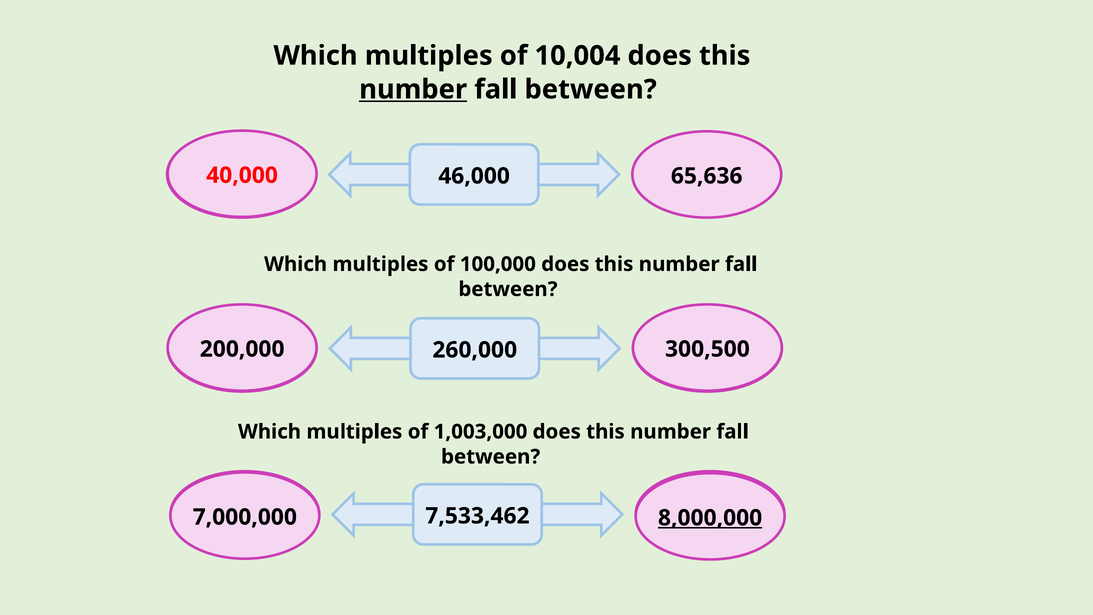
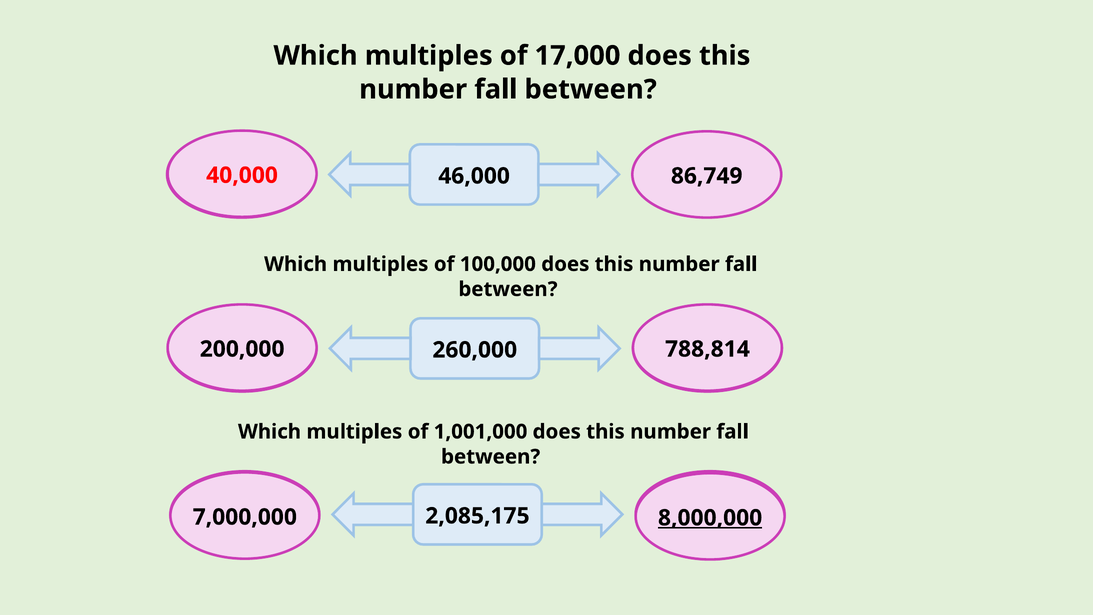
10,004: 10,004 -> 17,000
number at (413, 89) underline: present -> none
65,636: 65,636 -> 86,749
300,500: 300,500 -> 788,814
1,003,000: 1,003,000 -> 1,001,000
7,533,462: 7,533,462 -> 2,085,175
